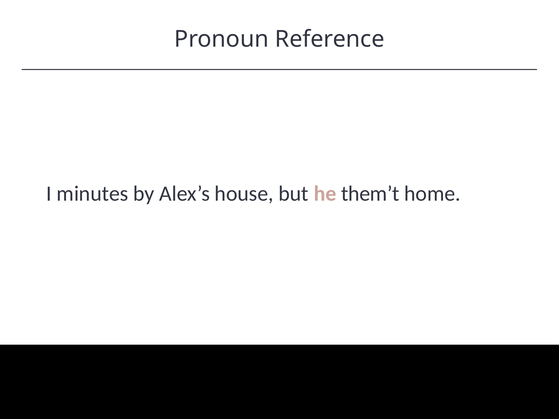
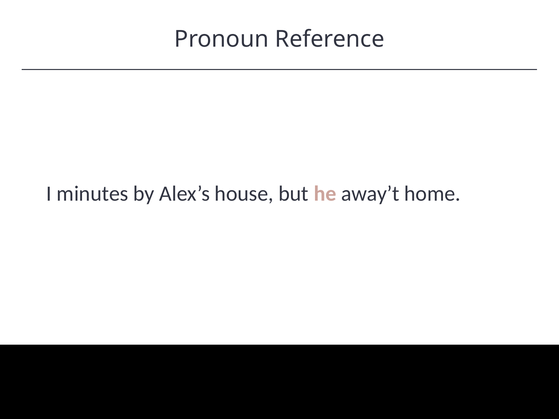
them’t: them’t -> away’t
